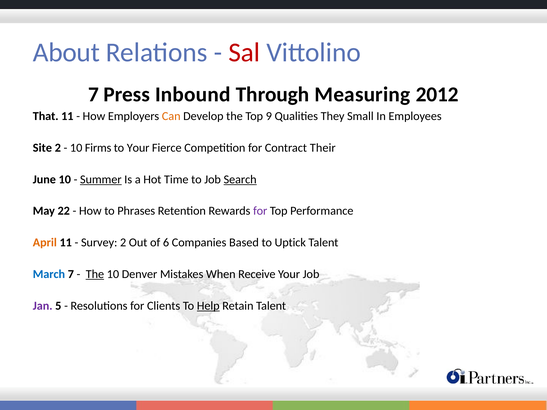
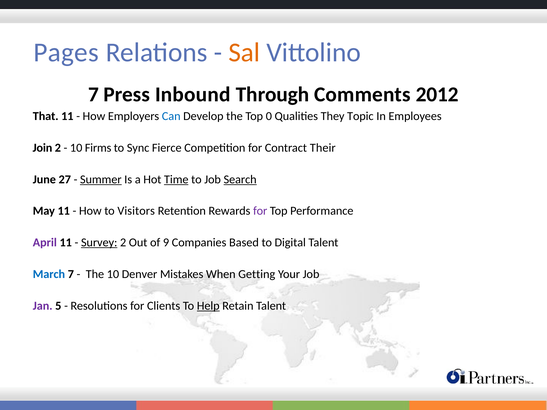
About: About -> Pages
Sal colour: red -> orange
Measuring: Measuring -> Comments
Can colour: orange -> blue
9: 9 -> 0
Small: Small -> Topic
Site: Site -> Join
to Your: Your -> Sync
June 10: 10 -> 27
Time underline: none -> present
May 22: 22 -> 11
Phrases: Phrases -> Visitors
April colour: orange -> purple
Survey underline: none -> present
6: 6 -> 9
Uptick: Uptick -> Digital
The at (95, 274) underline: present -> none
Receive: Receive -> Getting
